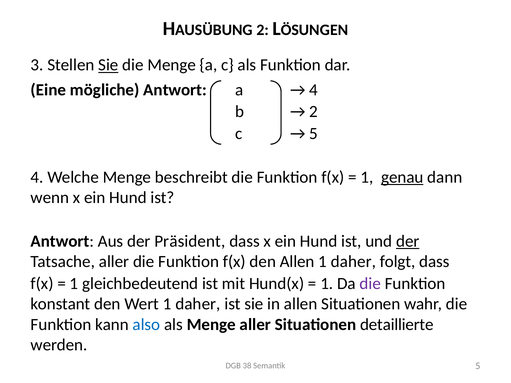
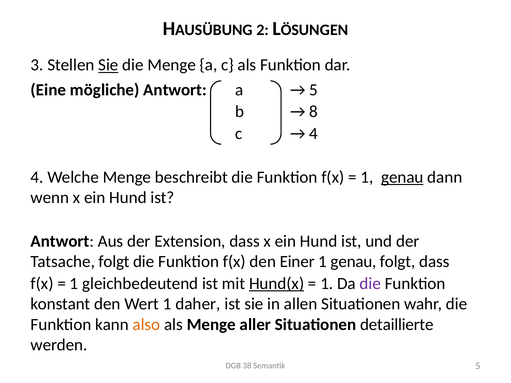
4 at (314, 90): 4 -> 5
2 at (314, 112): 2 -> 8
5 at (314, 134): 5 -> 4
Präsident: Präsident -> Extension
der at (408, 241) underline: present -> none
Tatsache aller: aller -> folgt
den Allen: Allen -> Einer
daher at (353, 262): daher -> genau
Hund(x underline: none -> present
also colour: blue -> orange
